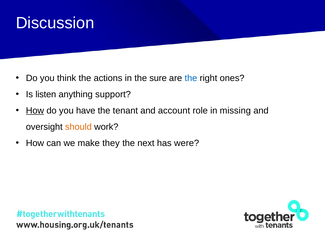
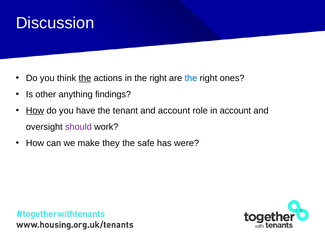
the at (85, 78) underline: none -> present
in the sure: sure -> right
listen: listen -> other
support: support -> findings
in missing: missing -> account
should colour: orange -> purple
next: next -> safe
